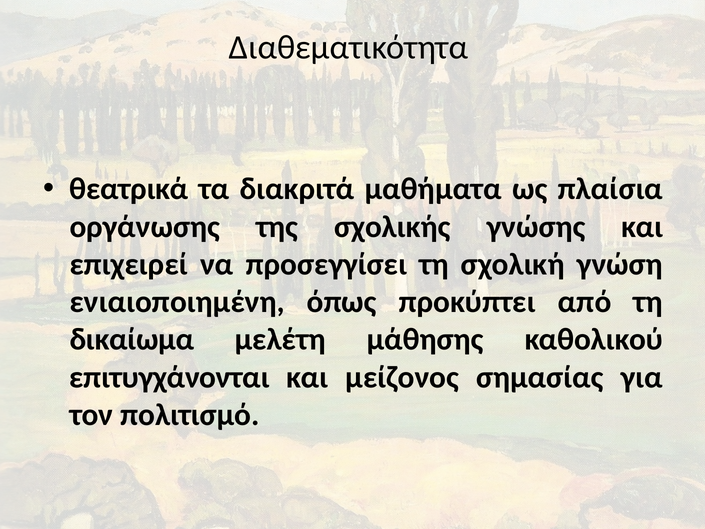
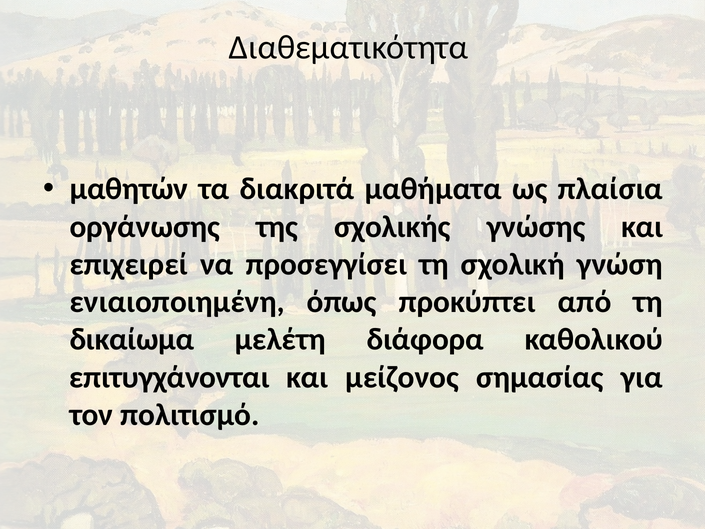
θεατρικά: θεατρικά -> μαθητών
μάθησης: μάθησης -> διάφορα
